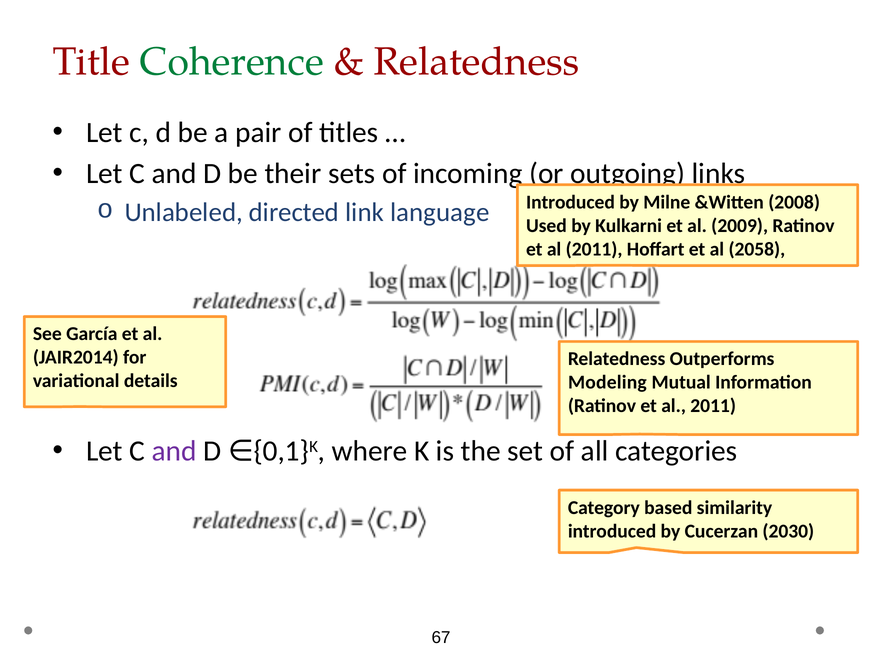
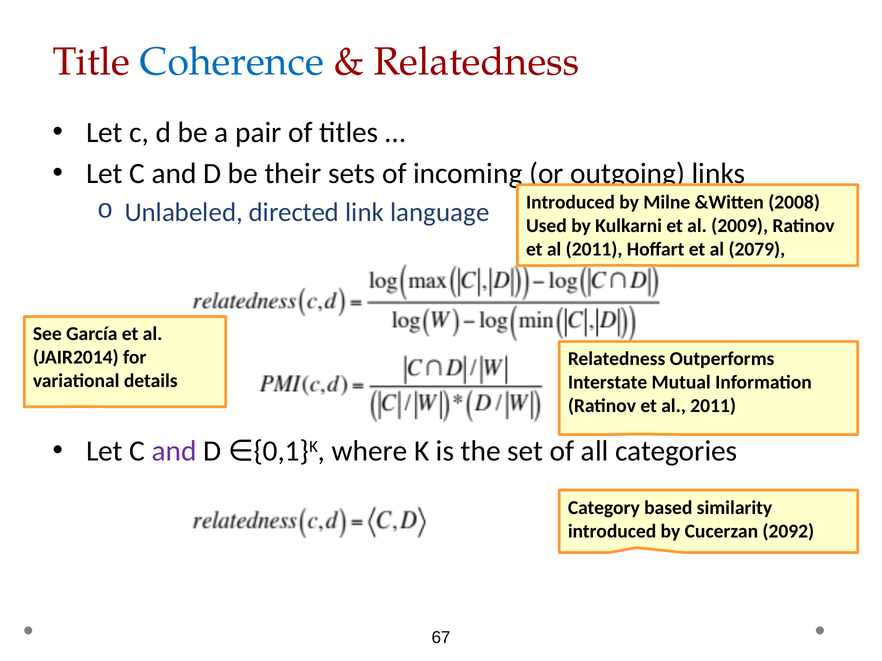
Coherence colour: green -> blue
2058: 2058 -> 2079
Modeling: Modeling -> Interstate
2030: 2030 -> 2092
